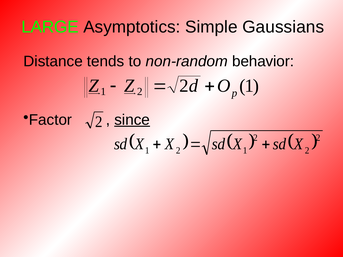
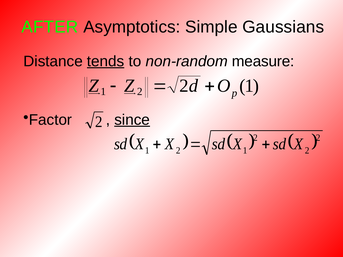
LARGE: LARGE -> AFTER
tends underline: none -> present
behavior: behavior -> measure
